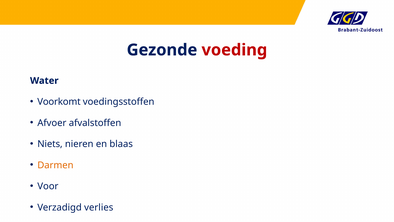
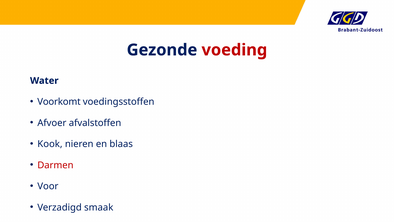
Niets: Niets -> Kook
Darmen colour: orange -> red
verlies: verlies -> smaak
